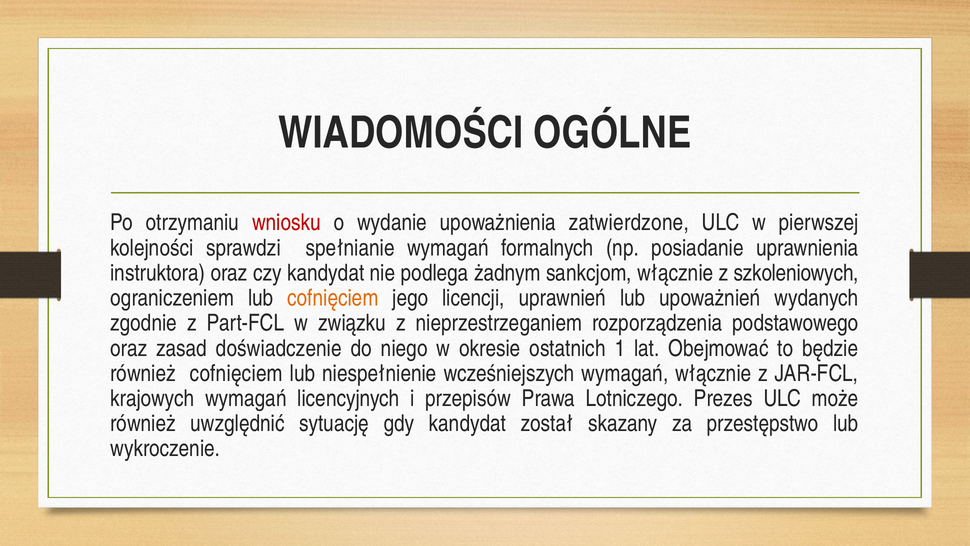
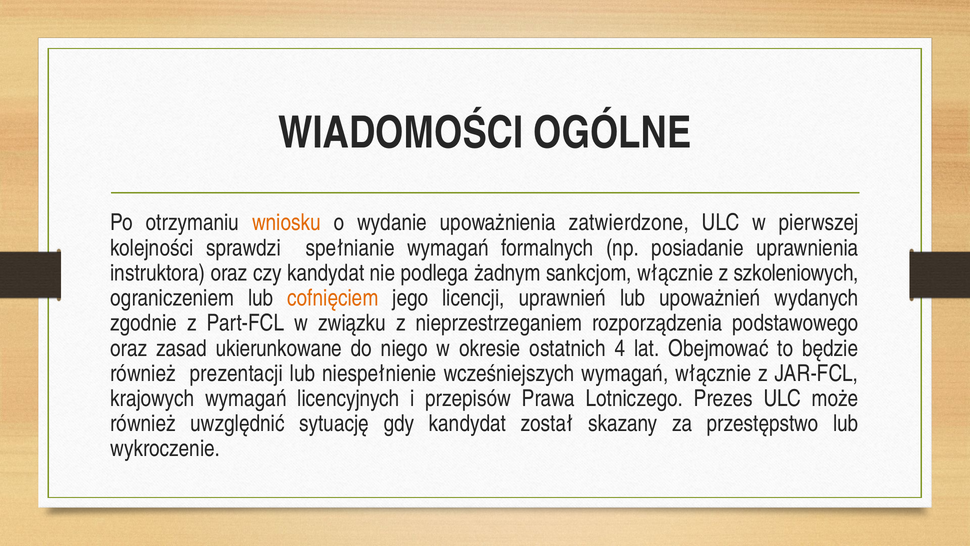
wniosku colour: red -> orange
doświadczenie: doświadczenie -> ukierunkowane
1: 1 -> 4
również cofnięciem: cofnięciem -> prezentacji
